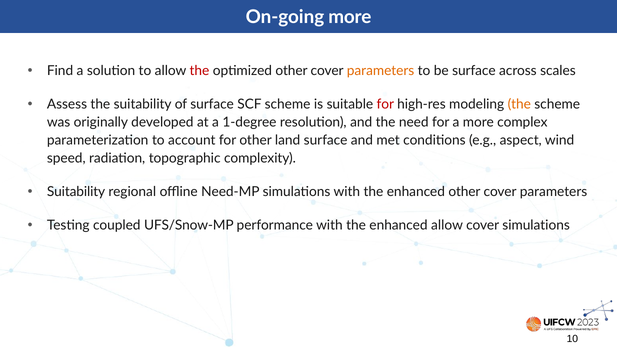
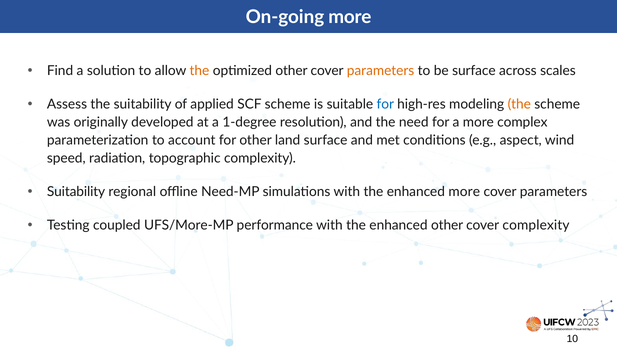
the at (199, 71) colour: red -> orange
of surface: surface -> applied
for at (385, 104) colour: red -> blue
enhanced other: other -> more
UFS/Snow-MP: UFS/Snow-MP -> UFS/More-MP
enhanced allow: allow -> other
cover simulations: simulations -> complexity
